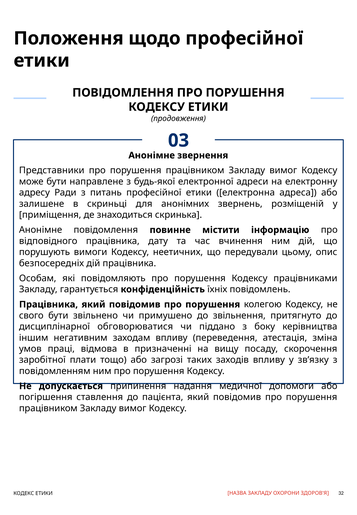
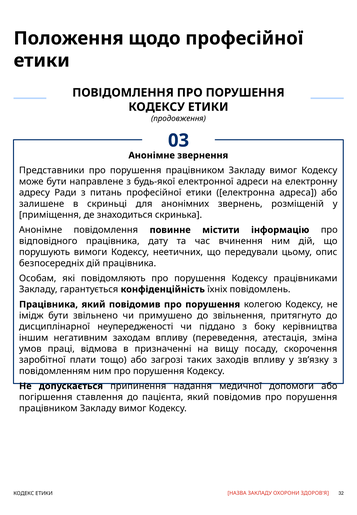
свого: свого -> імідж
обговорюватися: обговорюватися -> неупередженості
